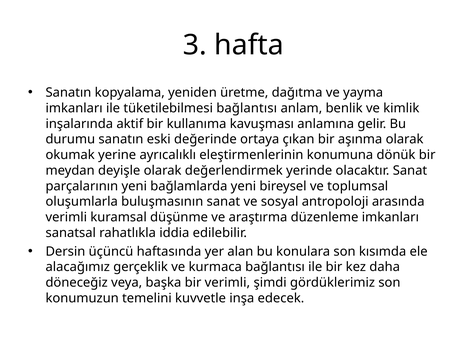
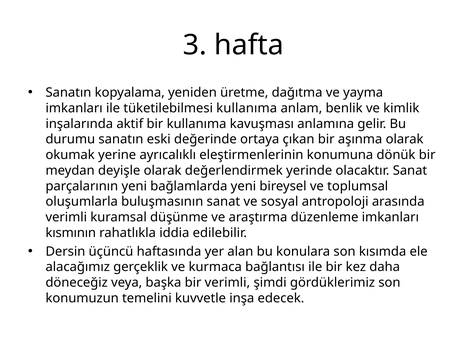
tüketilebilmesi bağlantısı: bağlantısı -> kullanıma
sanatsal: sanatsal -> kısmının
